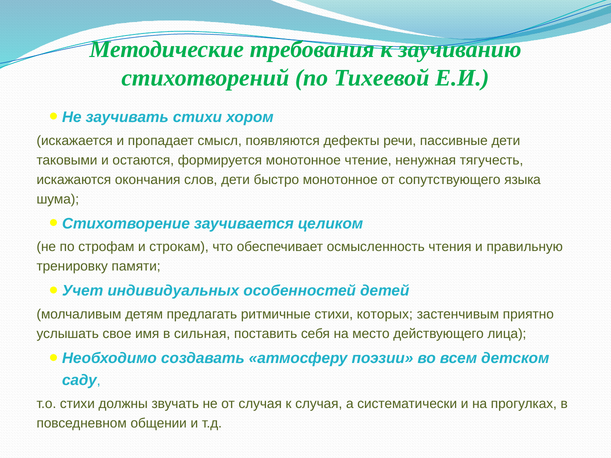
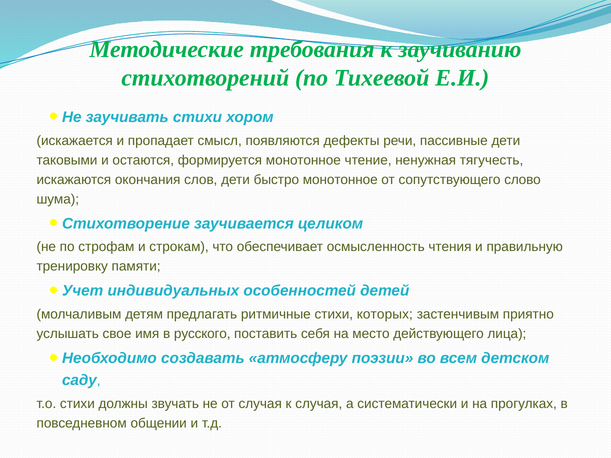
языка: языка -> слово
сильная: сильная -> русского
